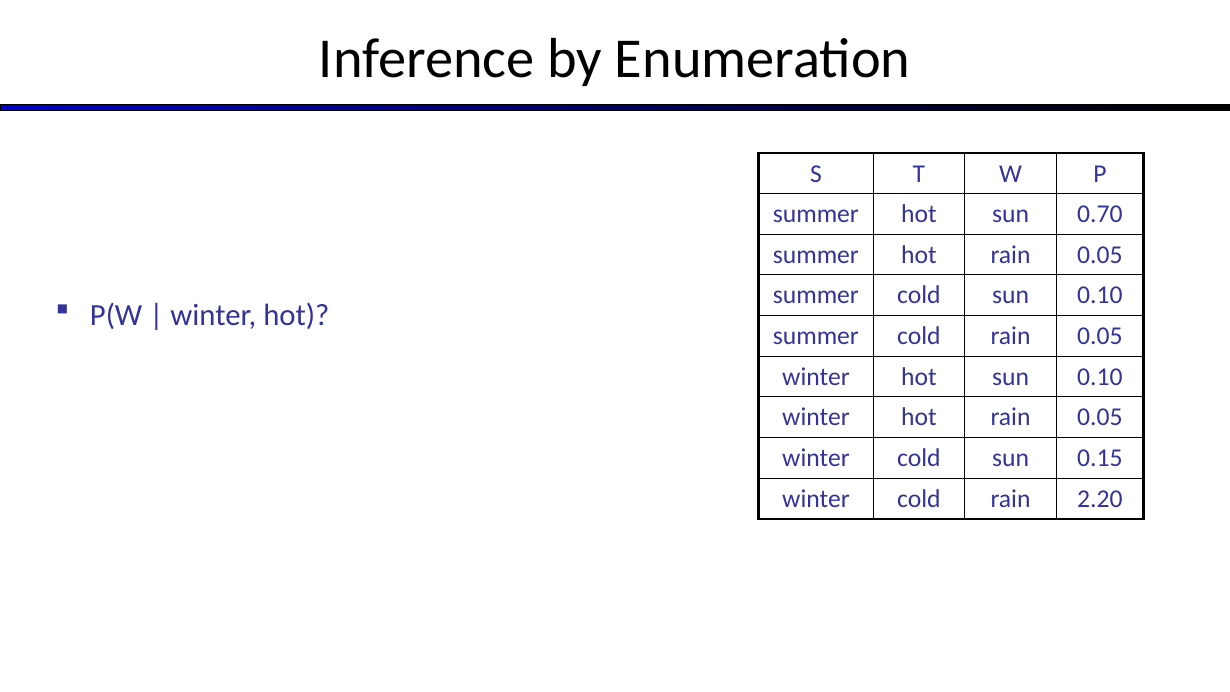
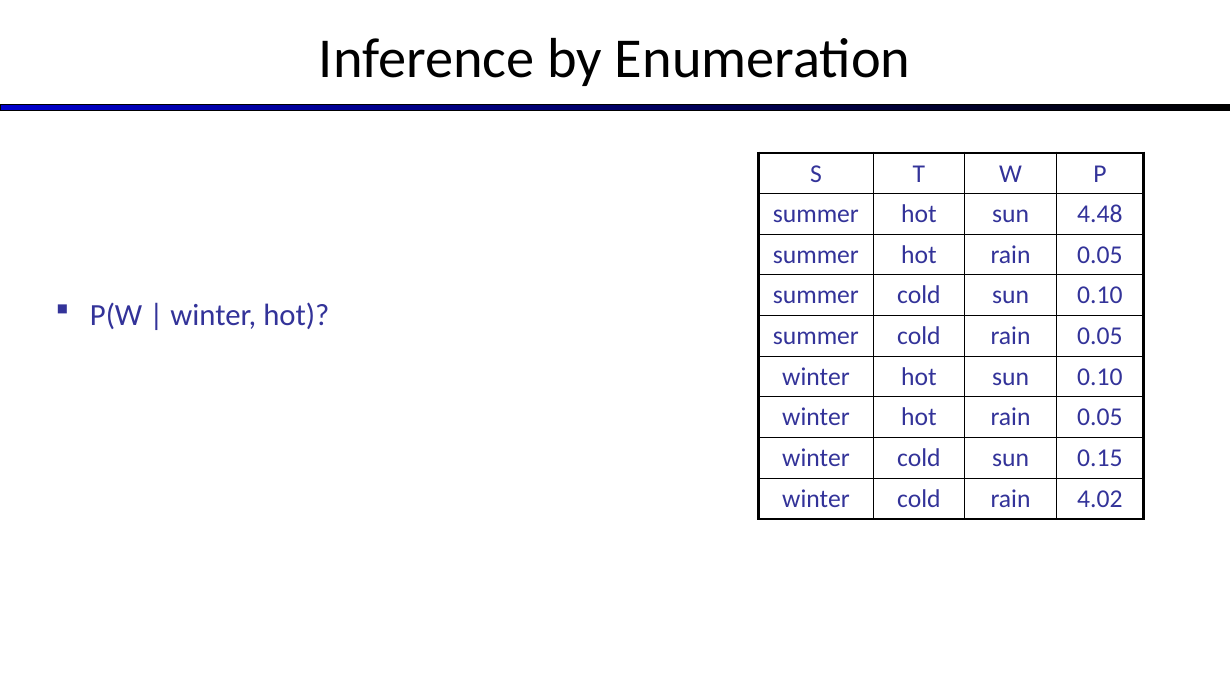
0.70: 0.70 -> 4.48
2.20: 2.20 -> 4.02
